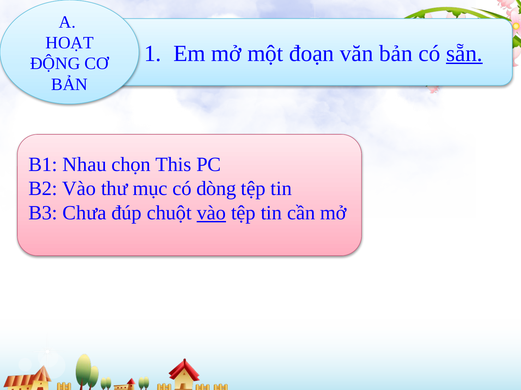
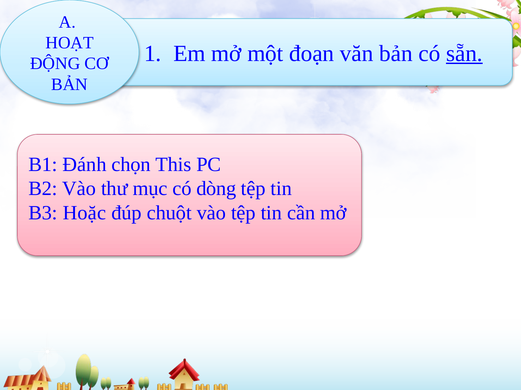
Nhau: Nhau -> Đánh
Chưa: Chưa -> Hoặc
vào at (211, 213) underline: present -> none
